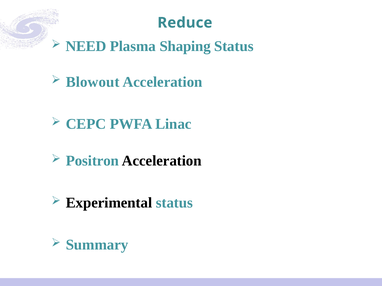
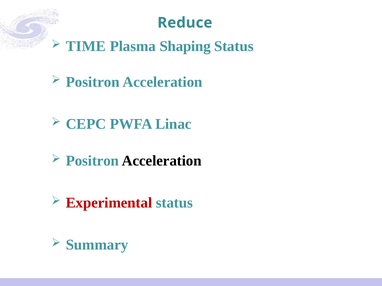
NEED: NEED -> TIME
Blowout at (93, 82): Blowout -> Positron
Experimental colour: black -> red
